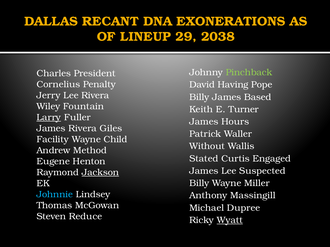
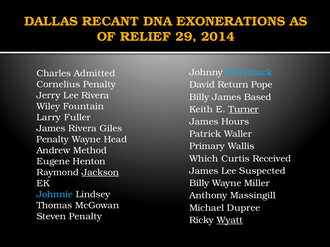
LINEUP: LINEUP -> RELIEF
2038: 2038 -> 2014
Pinchback colour: light green -> light blue
President: President -> Admitted
Having: Having -> Return
Turner underline: none -> present
Larry underline: present -> none
Facility at (53, 140): Facility -> Penalty
Child: Child -> Head
Without: Without -> Primary
Stated: Stated -> Which
Engaged: Engaged -> Received
Steven Reduce: Reduce -> Penalty
